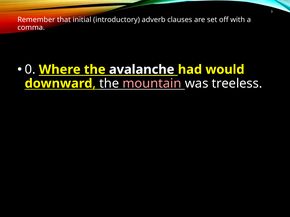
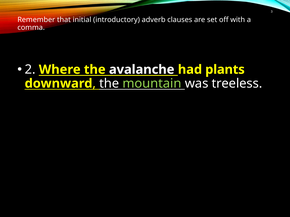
0: 0 -> 2
would: would -> plants
mountain colour: pink -> light green
